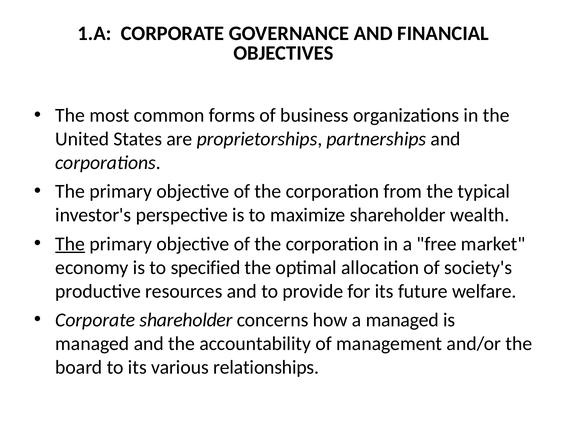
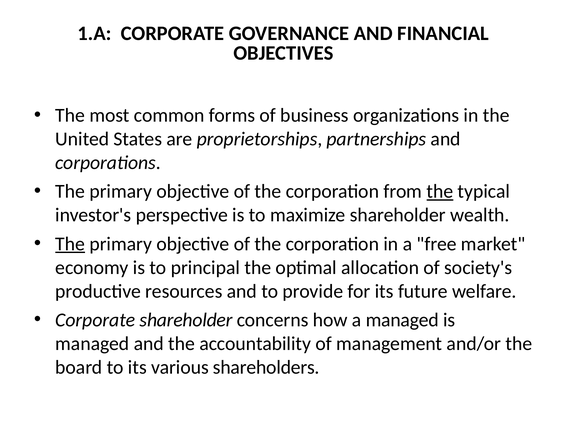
the at (440, 191) underline: none -> present
specified: specified -> principal
relationships: relationships -> shareholders
